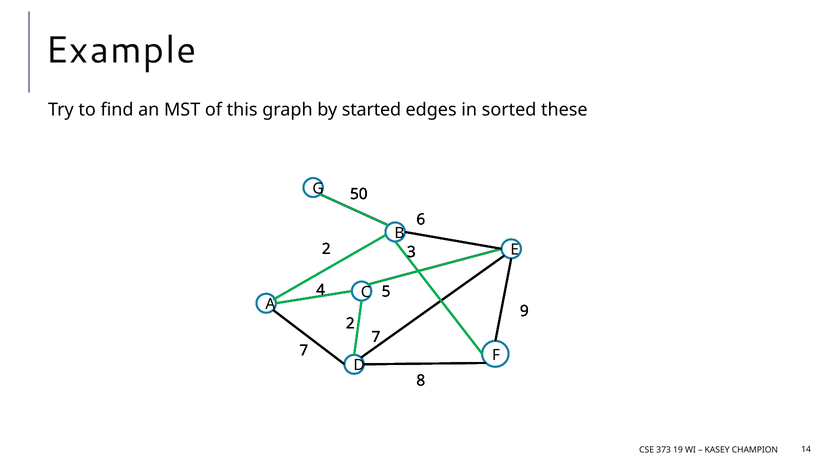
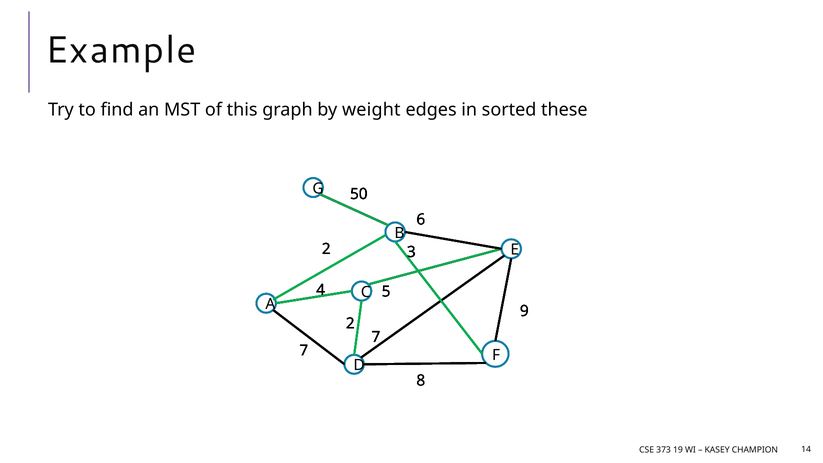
started: started -> weight
